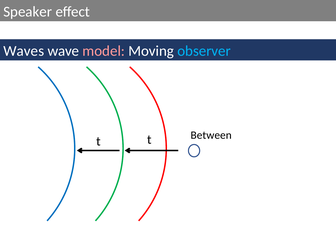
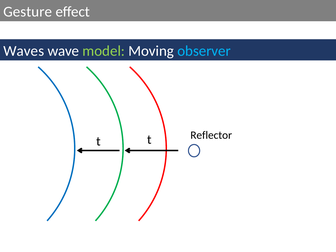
Speaker: Speaker -> Gesture
model colour: pink -> light green
Between: Between -> Reflector
